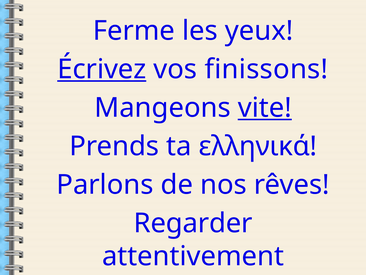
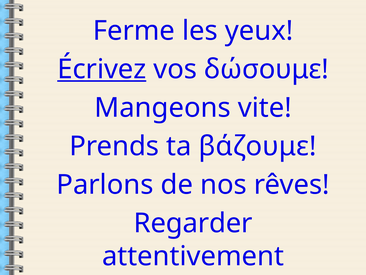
finissons: finissons -> δώσουμε
vite underline: present -> none
ελληνικά: ελληνικά -> βάζουμε
